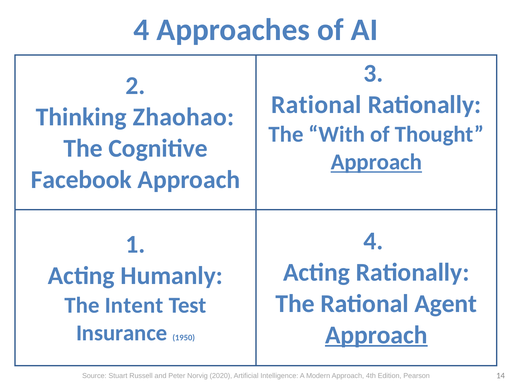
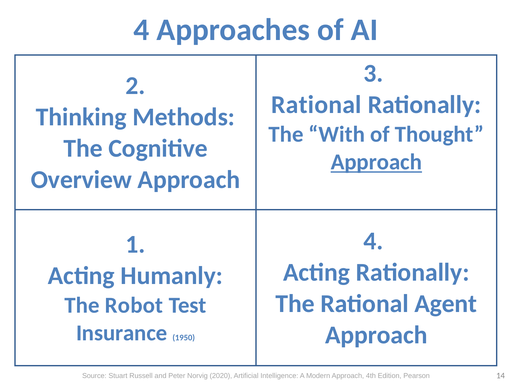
Zhaohao: Zhaohao -> Methods
Facebook: Facebook -> Overview
Intent: Intent -> Robot
Approach at (376, 335) underline: present -> none
